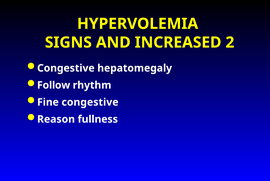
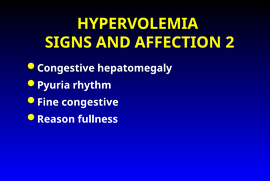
INCREASED: INCREASED -> AFFECTION
Follow: Follow -> Pyuria
